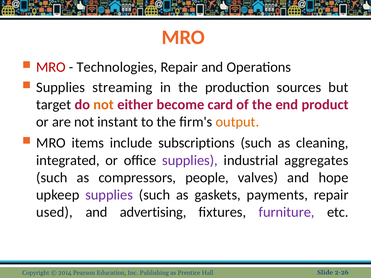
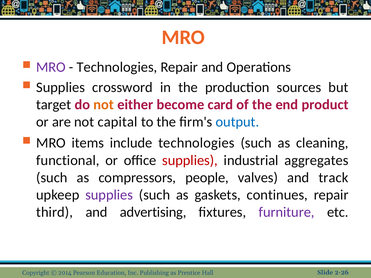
MRO at (51, 67) colour: red -> purple
streaming: streaming -> crossword
instant: instant -> capital
output colour: orange -> blue
include subscriptions: subscriptions -> technologies
integrated: integrated -> functional
supplies at (190, 160) colour: purple -> red
hope: hope -> track
payments: payments -> continues
used: used -> third
